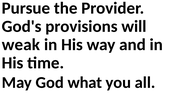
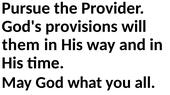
weak: weak -> them
